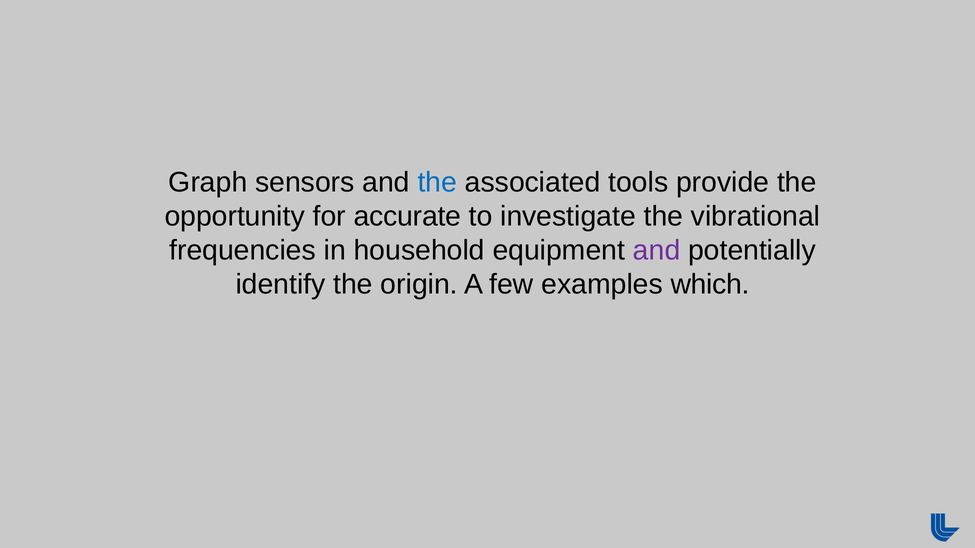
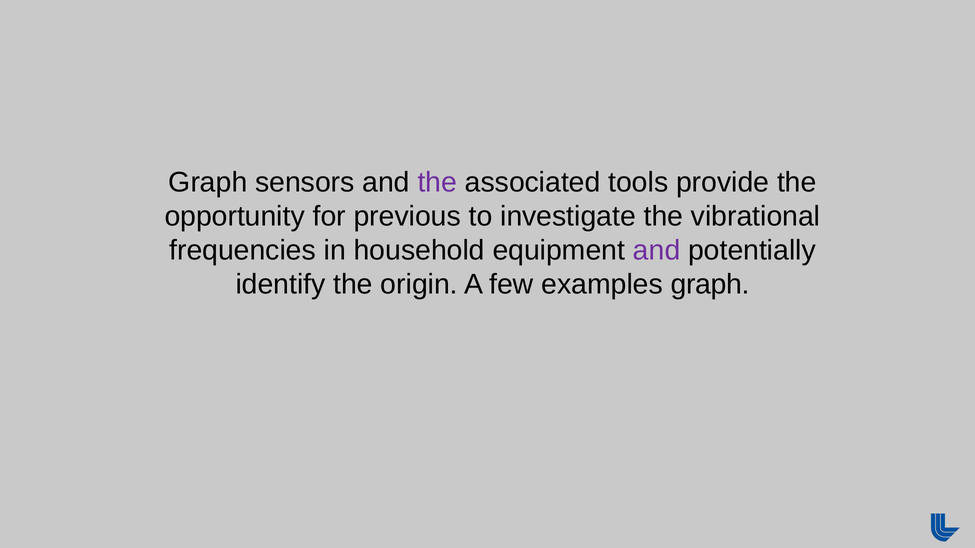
the at (437, 182) colour: blue -> purple
accurate: accurate -> previous
examples which: which -> graph
